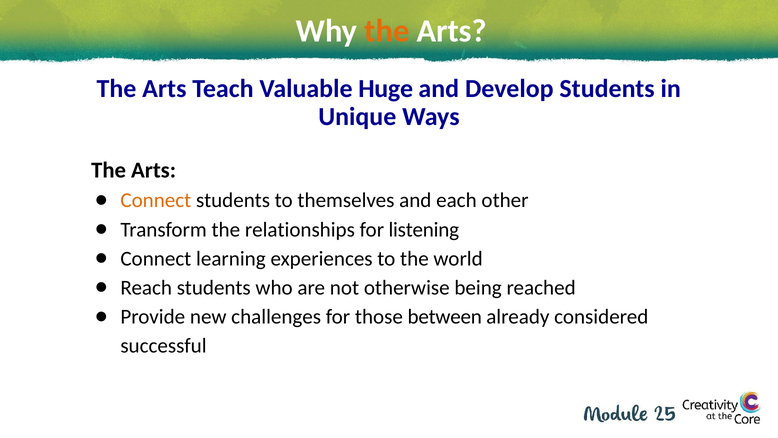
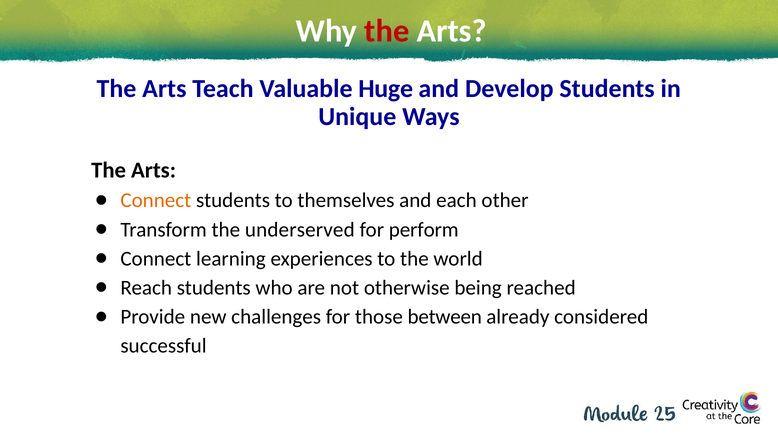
the at (387, 31) colour: orange -> red
relationships: relationships -> underserved
listening: listening -> perform
